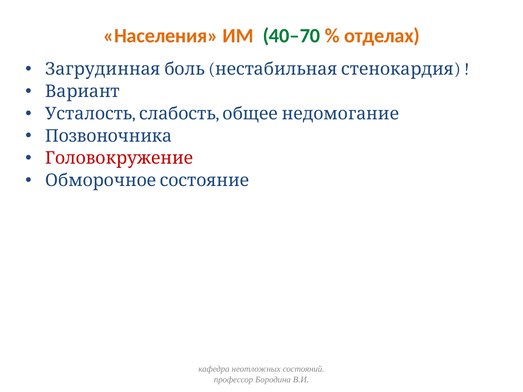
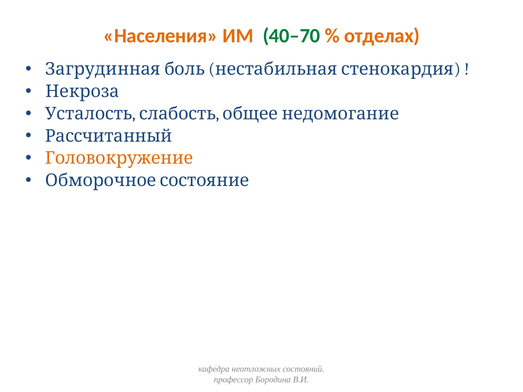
Вариант: Вариант -> Некроза
Позвоночника: Позвоночника -> Рассчитанный
Головокружение colour: red -> orange
